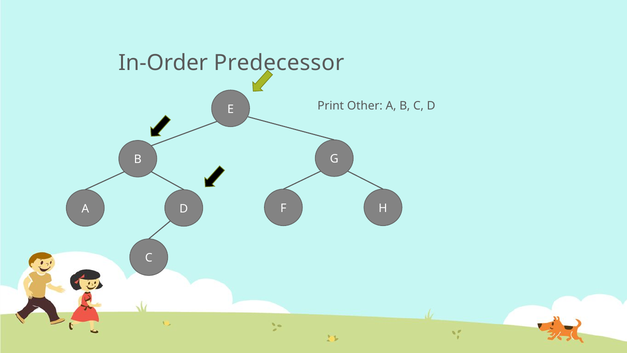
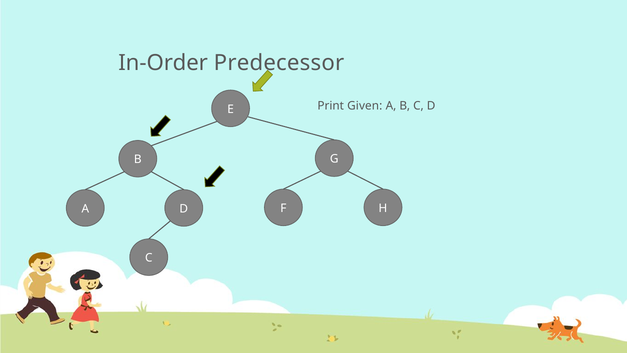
Other: Other -> Given
